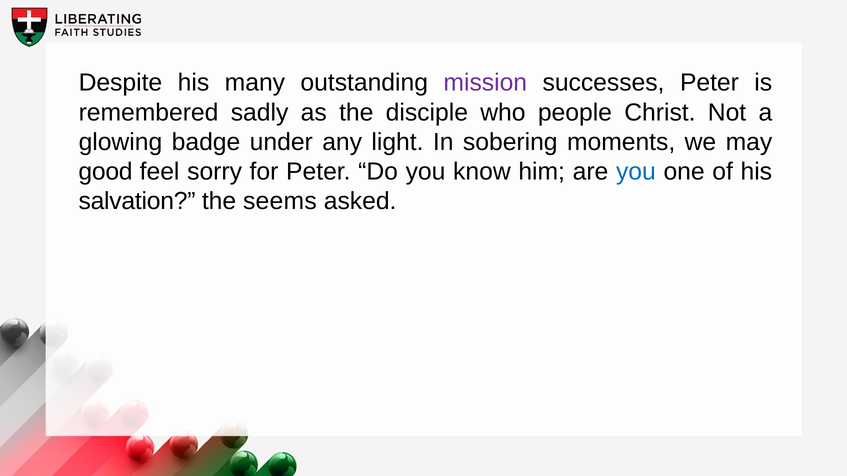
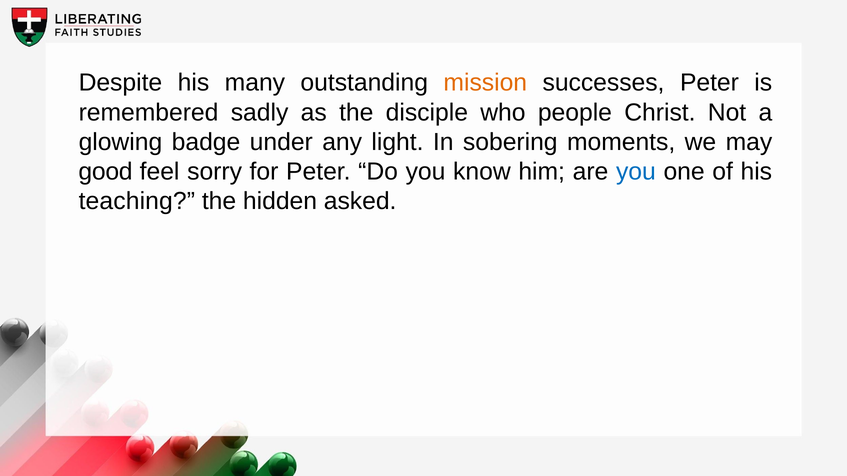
mission colour: purple -> orange
salvation: salvation -> teaching
seems: seems -> hidden
